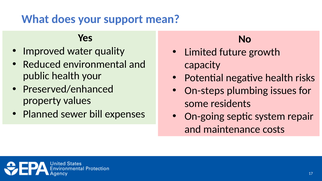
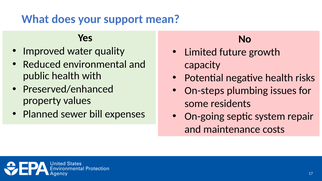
health your: your -> with
